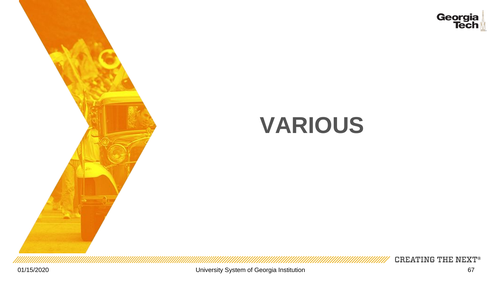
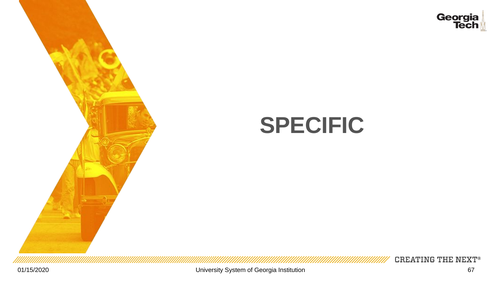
VARIOUS: VARIOUS -> SPECIFIC
